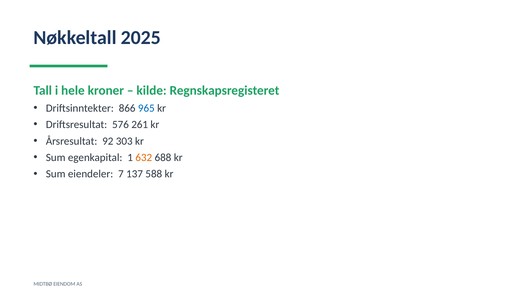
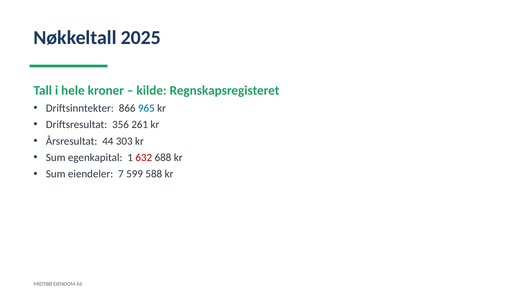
576: 576 -> 356
92: 92 -> 44
632 colour: orange -> red
137: 137 -> 599
